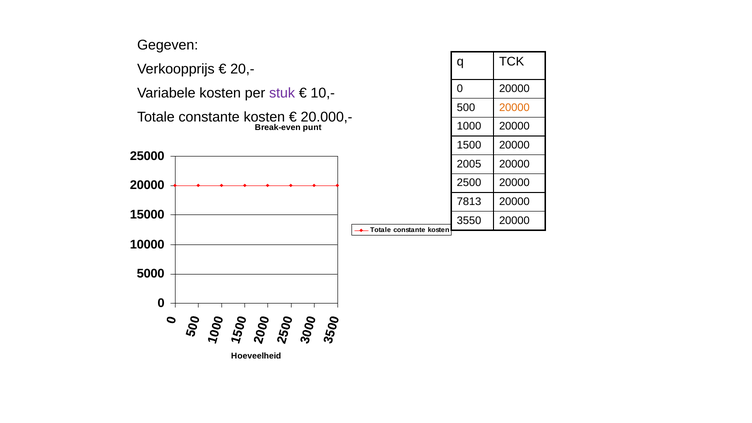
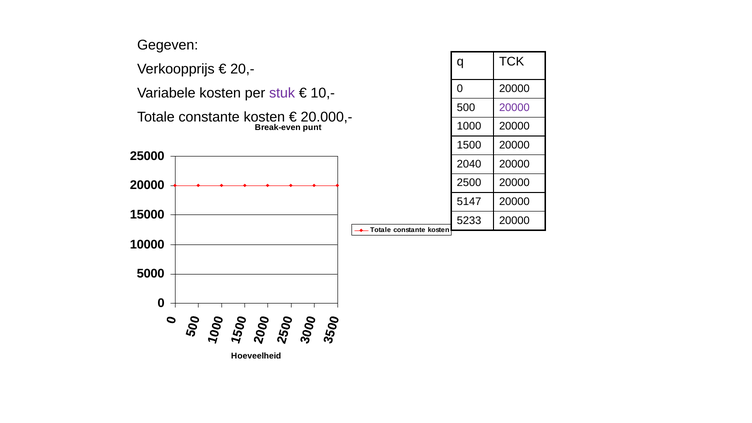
20000 at (514, 107) colour: orange -> purple
2005: 2005 -> 2040
7813: 7813 -> 5147
3550: 3550 -> 5233
